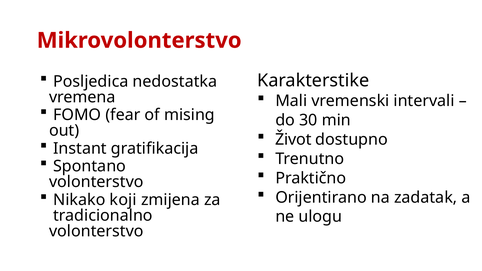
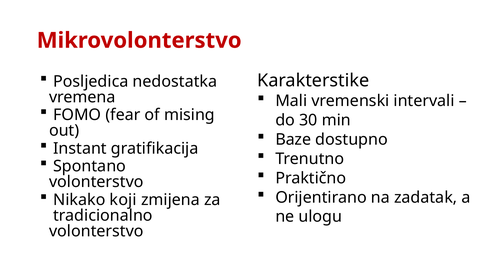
Život: Život -> Baze
